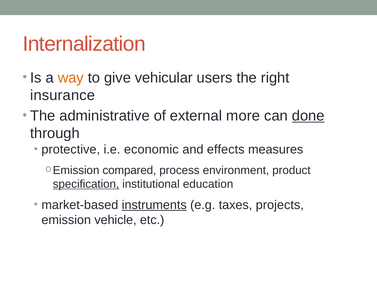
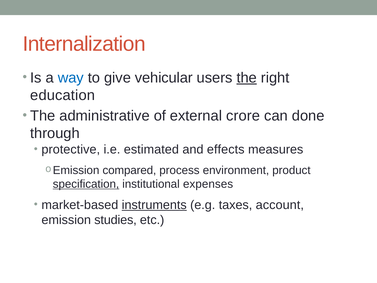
way colour: orange -> blue
the at (247, 78) underline: none -> present
insurance: insurance -> education
more: more -> crore
done underline: present -> none
economic: economic -> estimated
education: education -> expenses
projects: projects -> account
vehicle: vehicle -> studies
